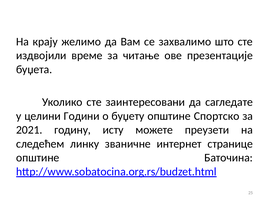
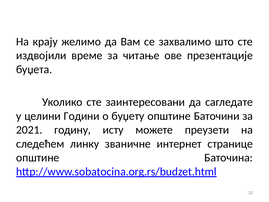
Спортско: Спортско -> Баточини
